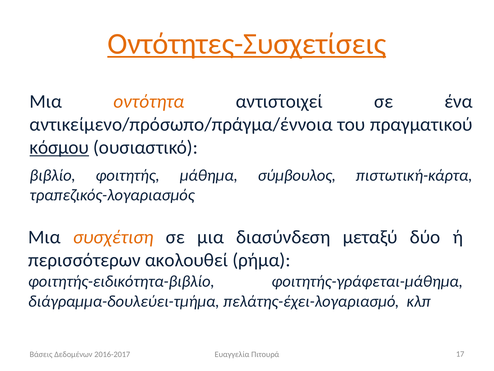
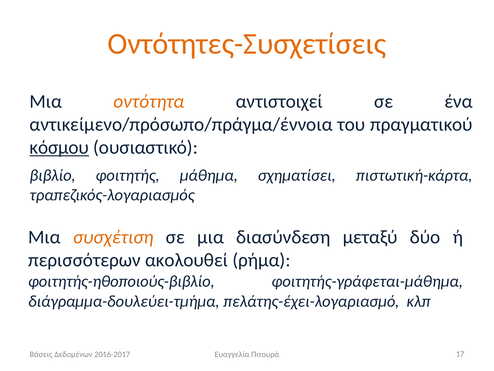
Οντότητες-Συσχετίσεις underline: present -> none
σύμβουλος: σύμβουλος -> σχηματίσει
φοιτητής-ειδικότητα-βιβλίο: φοιτητής-ειδικότητα-βιβλίο -> φοιτητής-ηθοποιούς-βιβλίο
